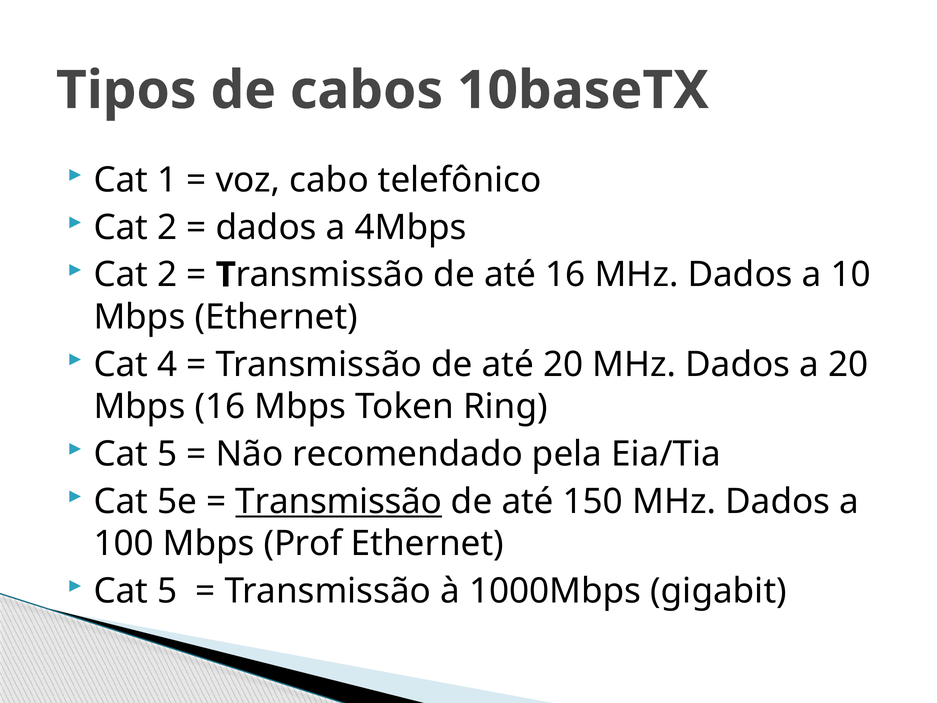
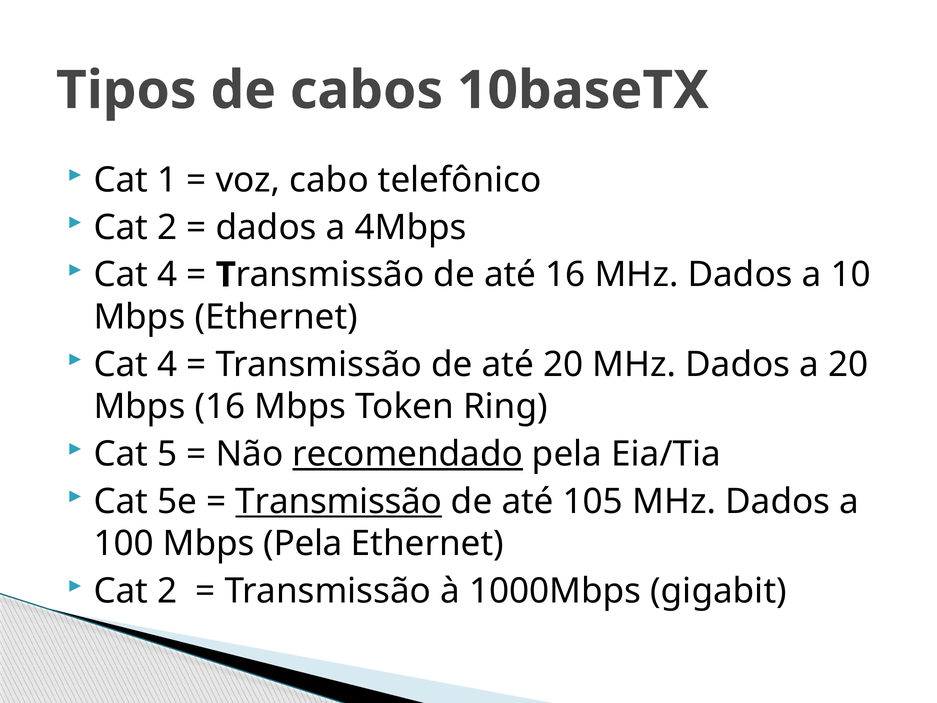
2 at (167, 275): 2 -> 4
recomendado underline: none -> present
150: 150 -> 105
Mbps Prof: Prof -> Pela
5 at (167, 591): 5 -> 2
